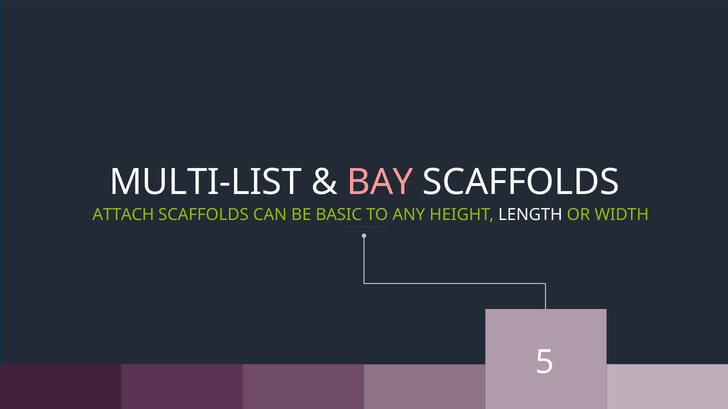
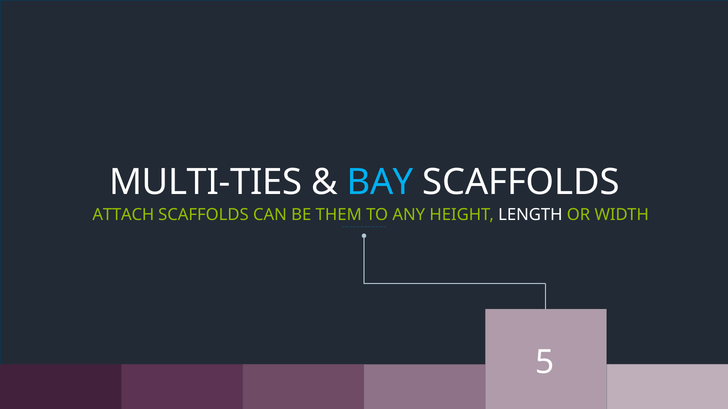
MULTI-LIST: MULTI-LIST -> MULTI-TIES
BAY colour: pink -> light blue
BASIC: BASIC -> THEM
